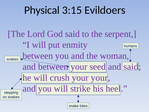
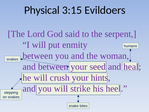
and said: said -> heal
your your: your -> hints
